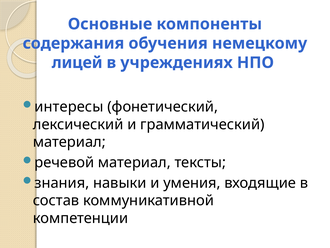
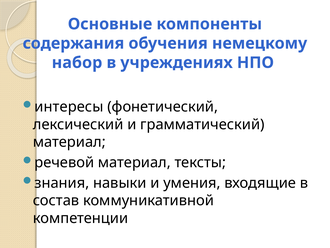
лицей: лицей -> набор
